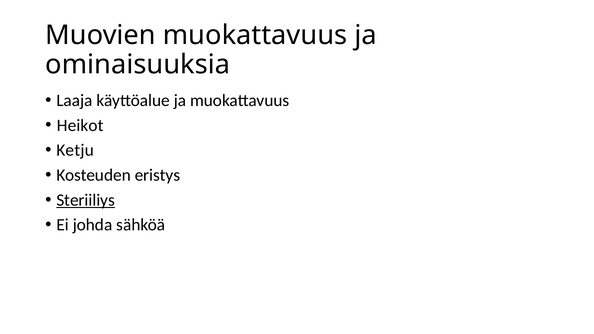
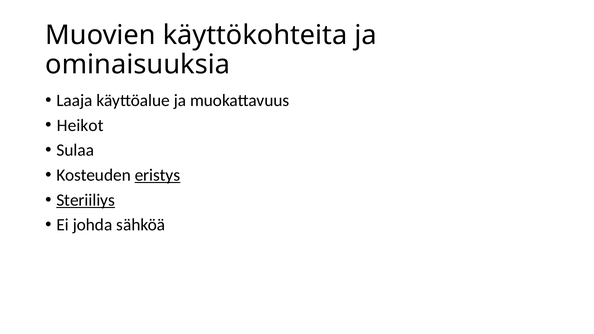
Muovien muokattavuus: muokattavuus -> käyttökohteita
Ketju: Ketju -> Sulaa
eristys underline: none -> present
